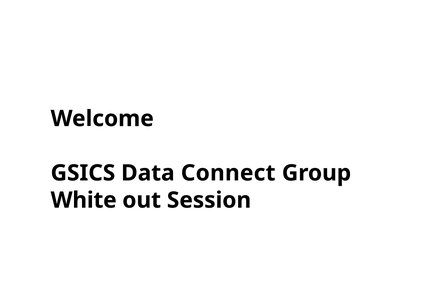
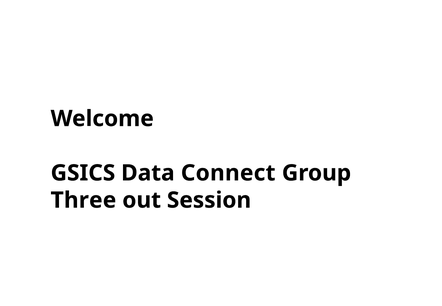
White: White -> Three
